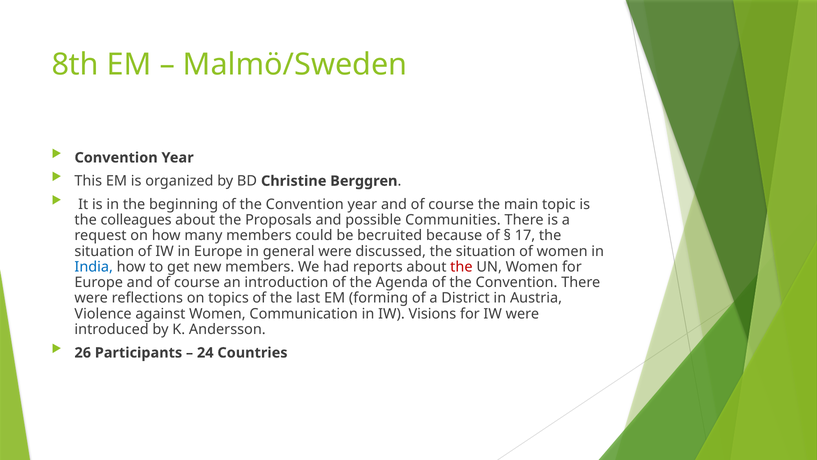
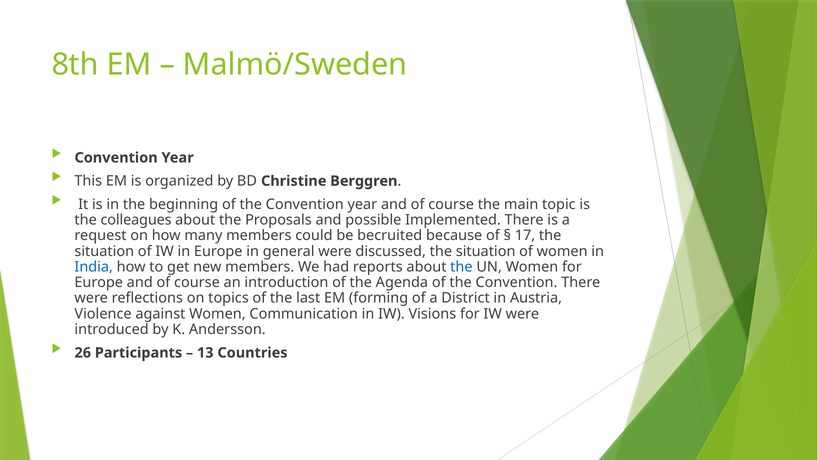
Communities: Communities -> Implemented
the at (461, 267) colour: red -> blue
24: 24 -> 13
